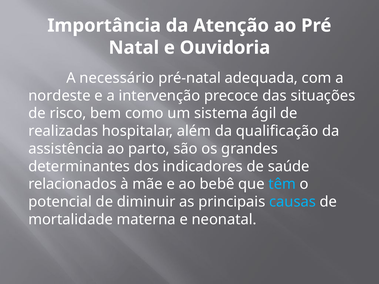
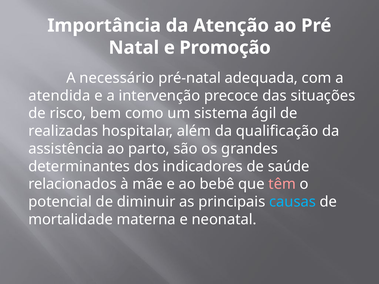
Ouvidoria: Ouvidoria -> Promoção
nordeste: nordeste -> atendida
têm colour: light blue -> pink
